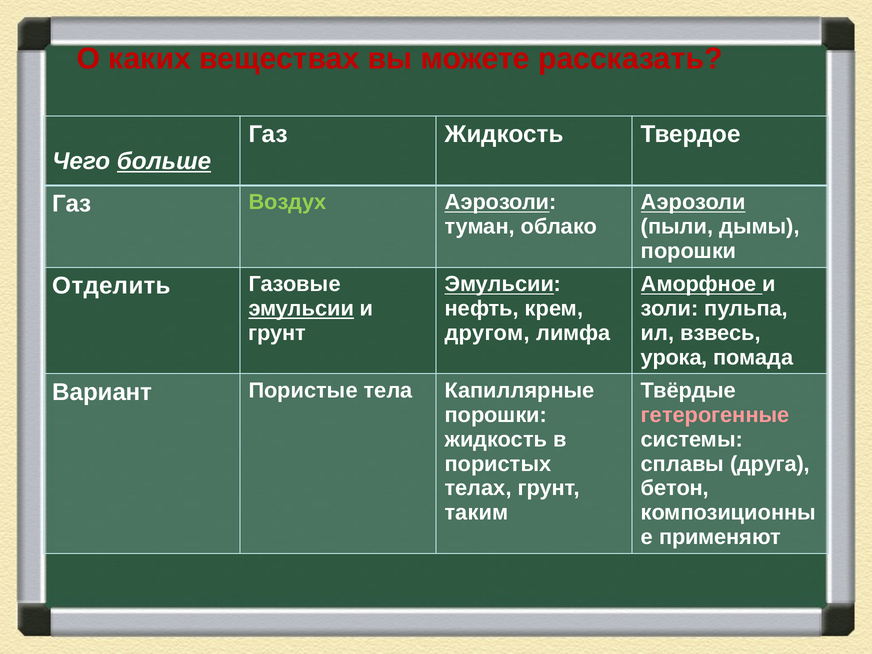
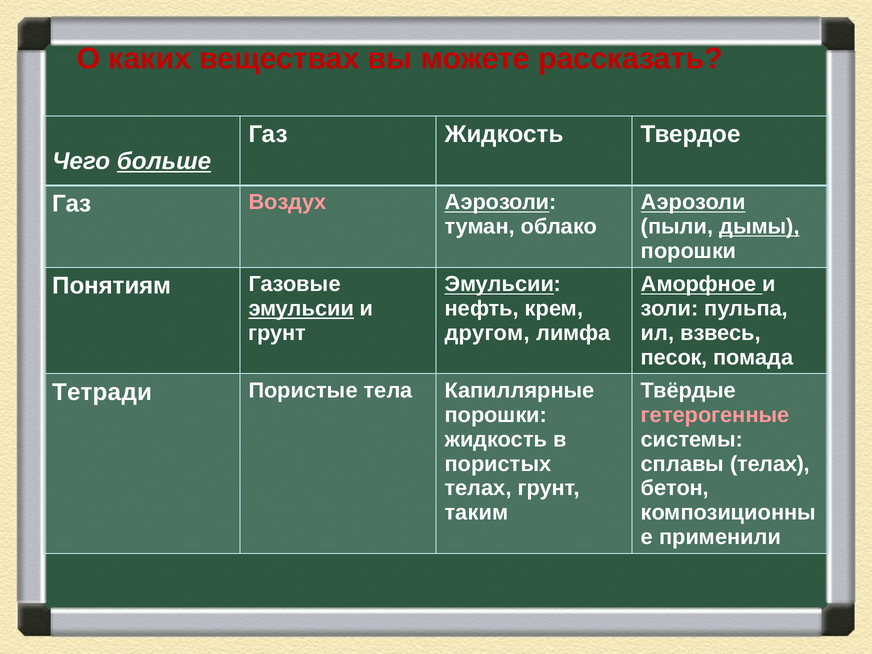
Воздух colour: light green -> pink
дымы underline: none -> present
Отделить: Отделить -> Понятиям
урока: урока -> песок
Вариант: Вариант -> Тетради
сплавы друга: друга -> телах
применяют: применяют -> применили
